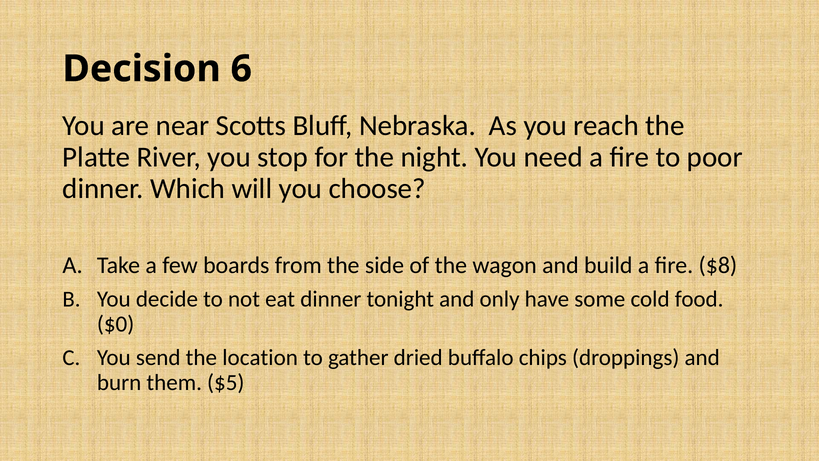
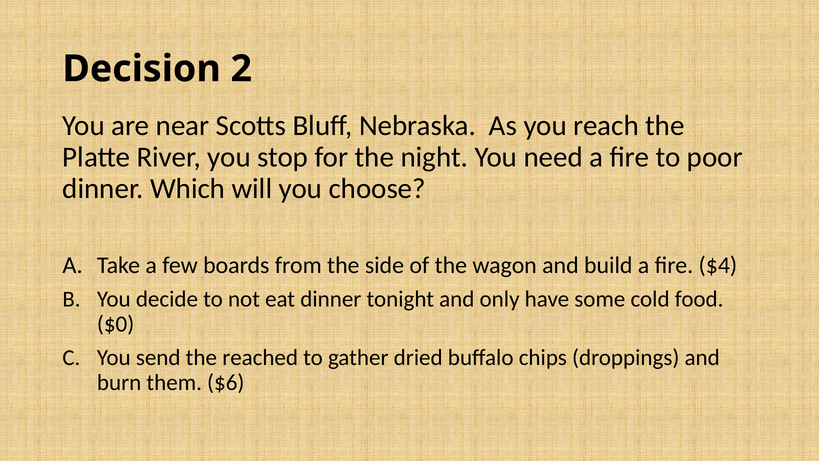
6: 6 -> 2
$8: $8 -> $4
location: location -> reached
$5: $5 -> $6
